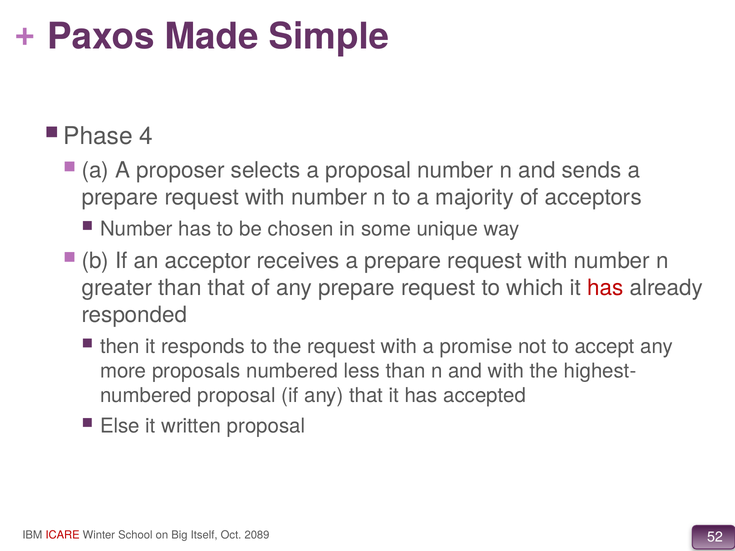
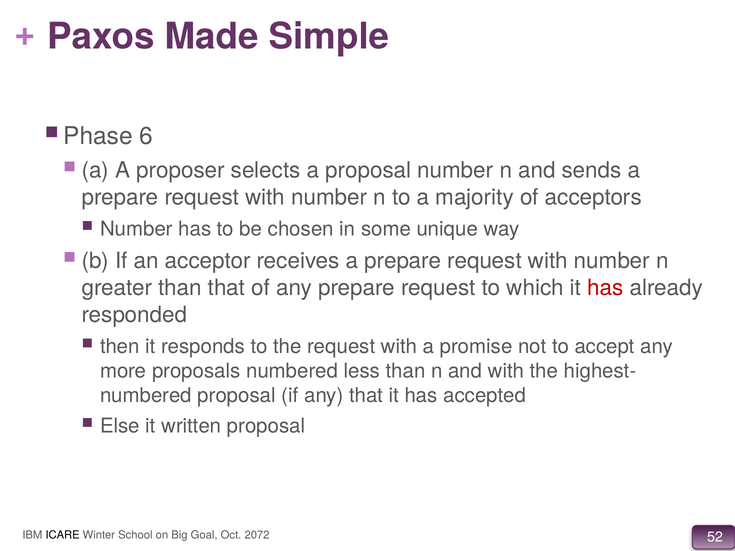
4: 4 -> 6
ICARE colour: red -> black
Itself: Itself -> Goal
2089: 2089 -> 2072
